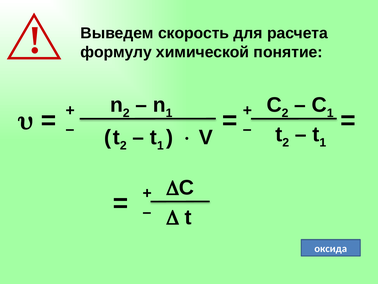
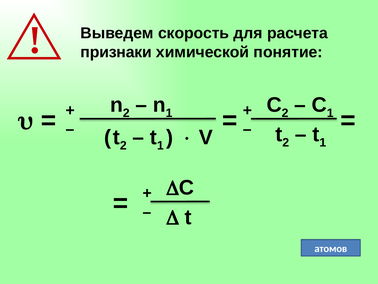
формулу: формулу -> признаки
оксида: оксида -> атомов
